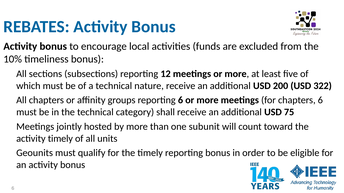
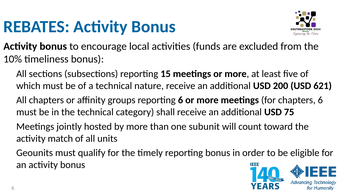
12: 12 -> 15
322: 322 -> 621
activity timely: timely -> match
